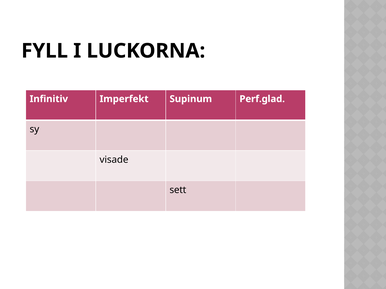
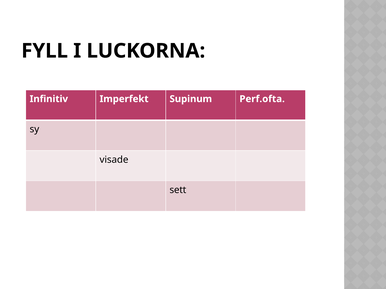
Perf.glad: Perf.glad -> Perf.ofta
